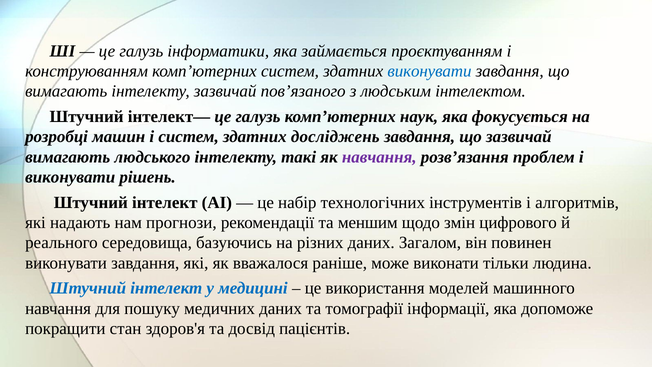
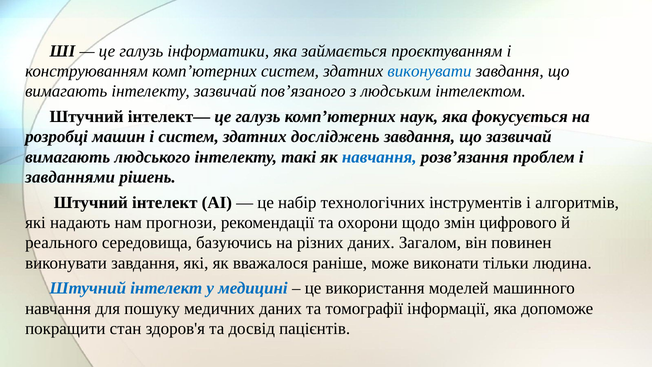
навчання at (379, 157) colour: purple -> blue
виконувати at (70, 177): виконувати -> завданнями
меншим: меншим -> охорони
